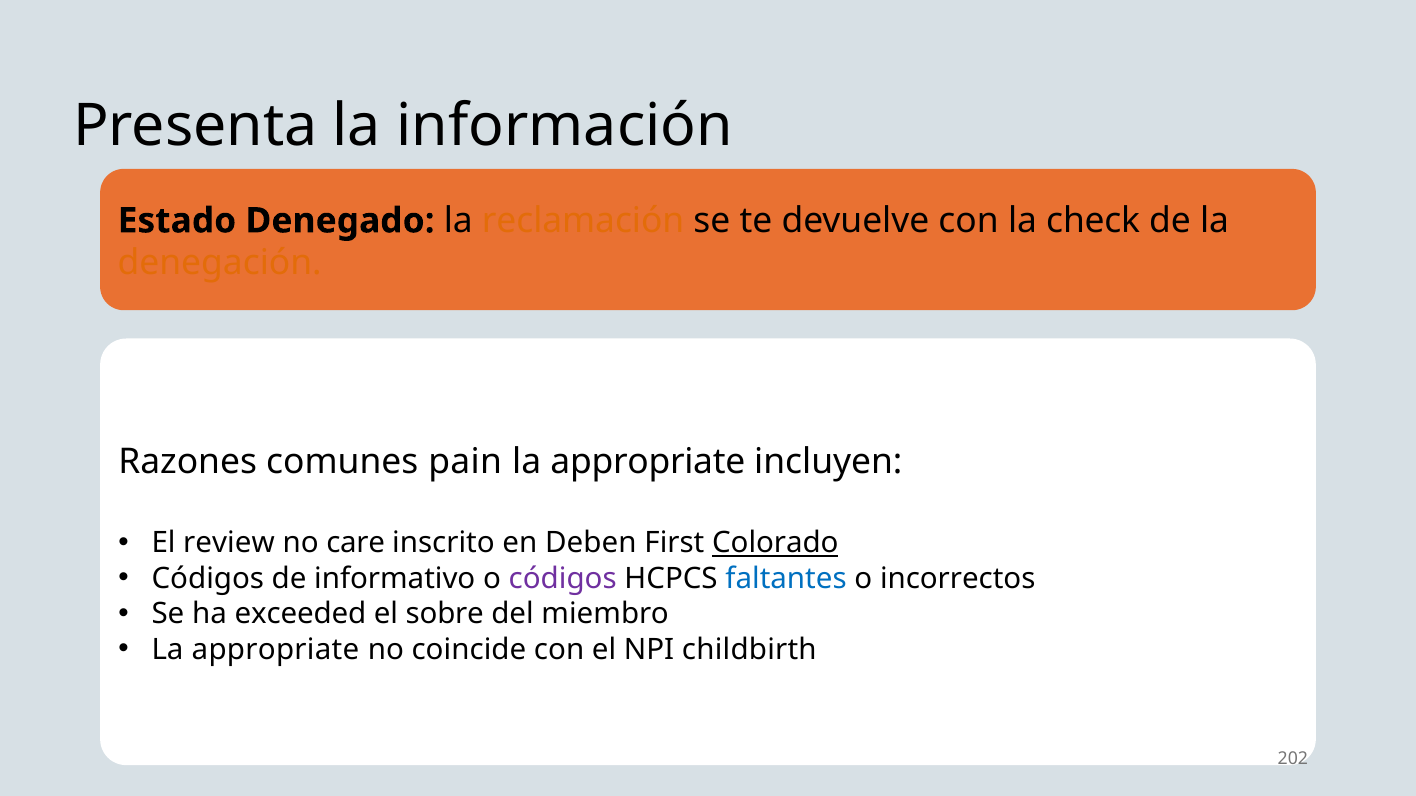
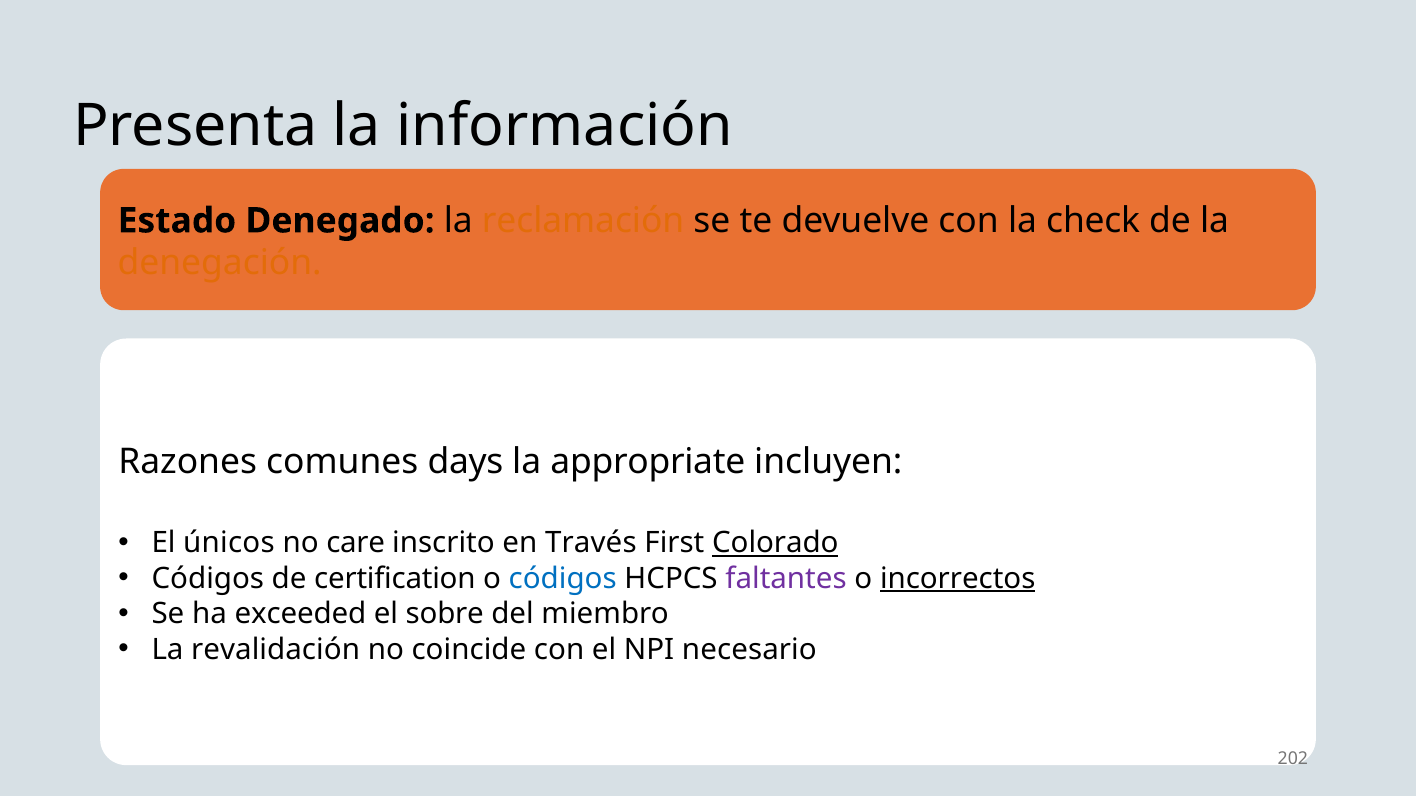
pain: pain -> days
review: review -> únicos
Deben: Deben -> Través
informativo: informativo -> certification
códigos at (563, 579) colour: purple -> blue
faltantes colour: blue -> purple
incorrectos underline: none -> present
appropriate at (275, 650): appropriate -> revalidación
childbirth: childbirth -> necesario
